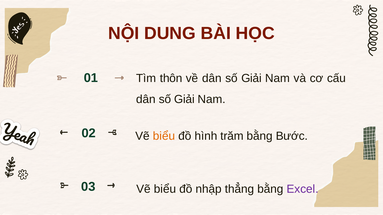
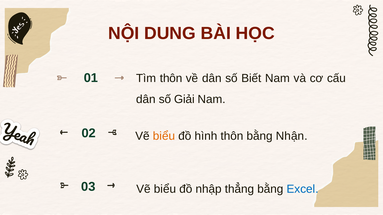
về dân số Giải: Giải -> Biết
hình trăm: trăm -> thôn
Bước: Bước -> Nhận
Excel colour: purple -> blue
